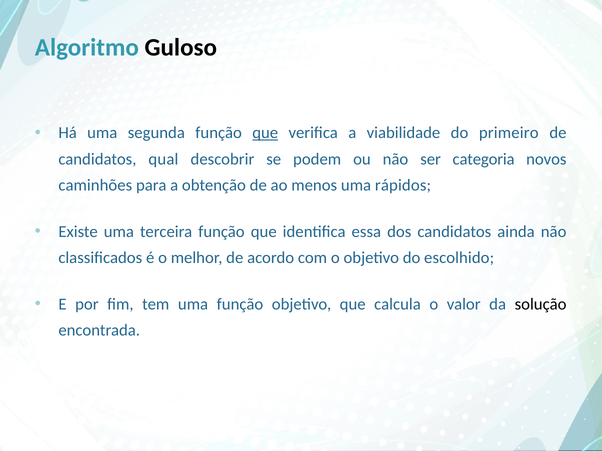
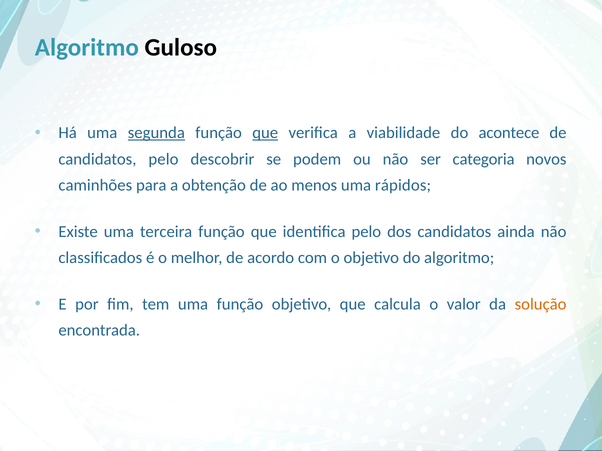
segunda underline: none -> present
primeiro: primeiro -> acontece
candidatos qual: qual -> pelo
identifica essa: essa -> pelo
do escolhido: escolhido -> algoritmo
solução colour: black -> orange
